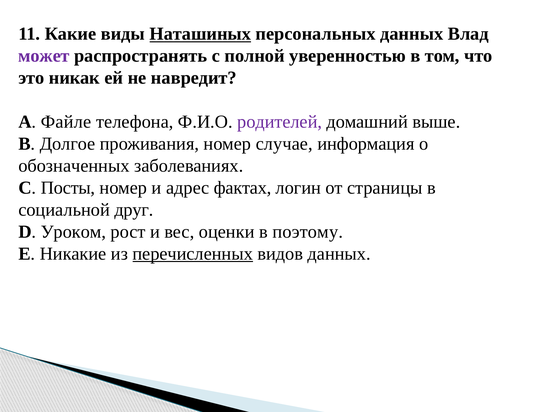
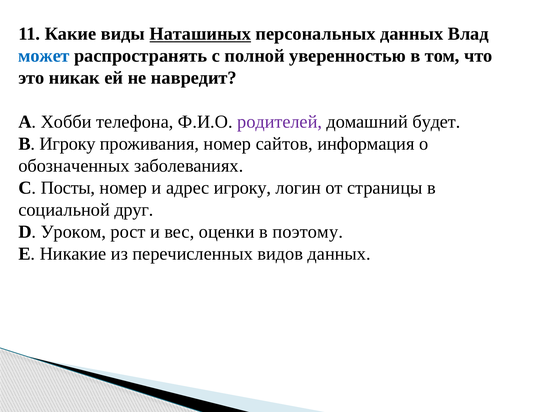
может colour: purple -> blue
Файле: Файле -> Хобби
выше: выше -> будет
B Долгое: Долгое -> Игроку
случае: случае -> сайтов
адрес фактах: фактах -> игроку
перечисленных underline: present -> none
